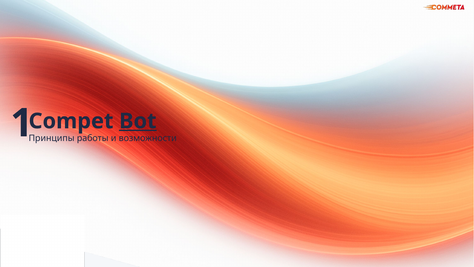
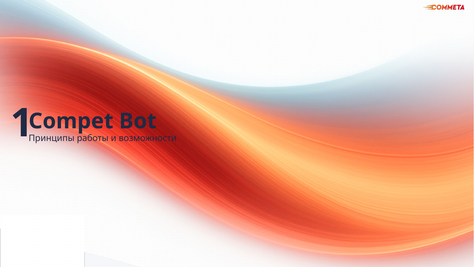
Bot underline: present -> none
